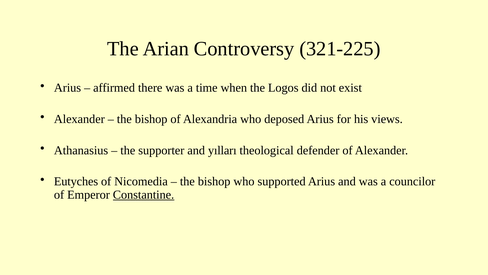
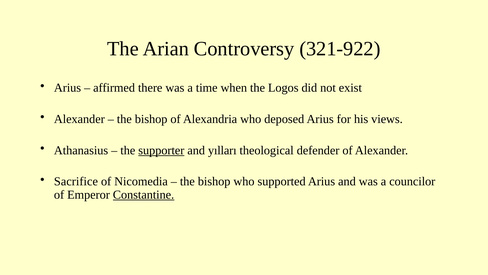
321-225: 321-225 -> 321-922
supporter underline: none -> present
Eutyches: Eutyches -> Sacrifice
